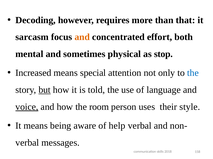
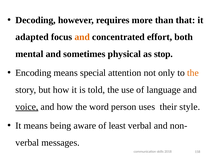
sarcasm: sarcasm -> adapted
Increased: Increased -> Encoding
the at (193, 73) colour: blue -> orange
but underline: present -> none
room: room -> word
help: help -> least
